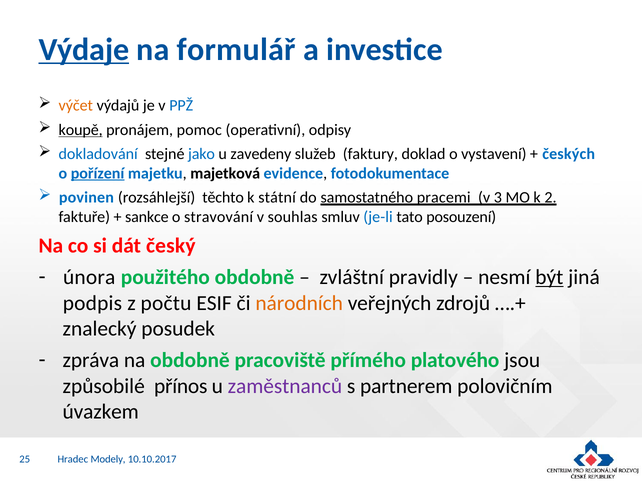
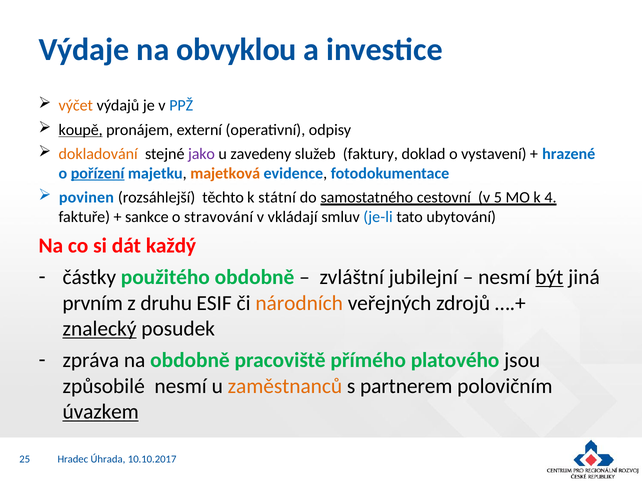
Výdaje underline: present -> none
formulář: formulář -> obvyklou
pomoc: pomoc -> externí
dokladování colour: blue -> orange
jako colour: blue -> purple
českých: českých -> hrazené
majetková colour: black -> orange
pracemi: pracemi -> cestovní
3: 3 -> 5
2: 2 -> 4
souhlas: souhlas -> vkládají
posouzení: posouzení -> ubytování
český: český -> každý
února: února -> částky
pravidly: pravidly -> jubilejní
podpis: podpis -> prvním
počtu: počtu -> druhu
znalecký underline: none -> present
způsobilé přínos: přínos -> nesmí
zaměstnanců colour: purple -> orange
úvazkem underline: none -> present
Modely: Modely -> Úhrada
